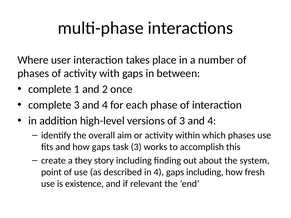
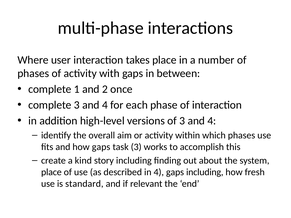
they: they -> kind
point at (51, 172): point -> place
existence: existence -> standard
